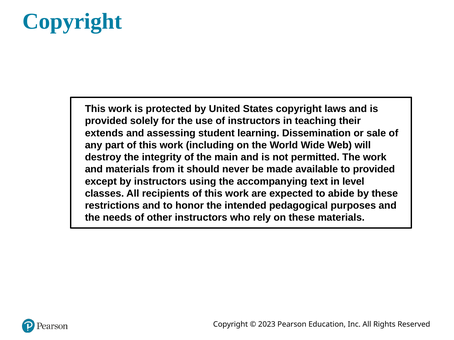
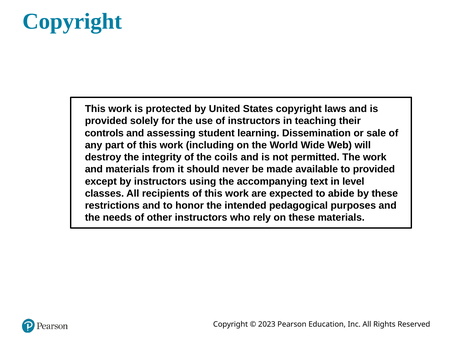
extends: extends -> controls
main: main -> coils
